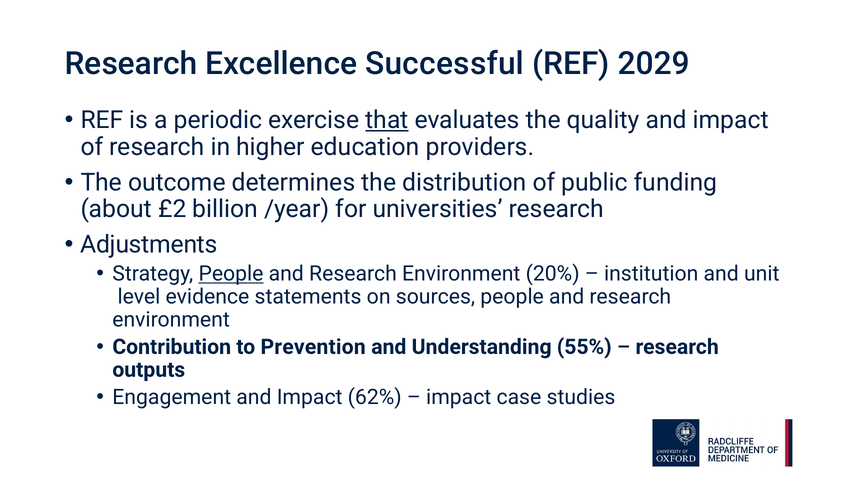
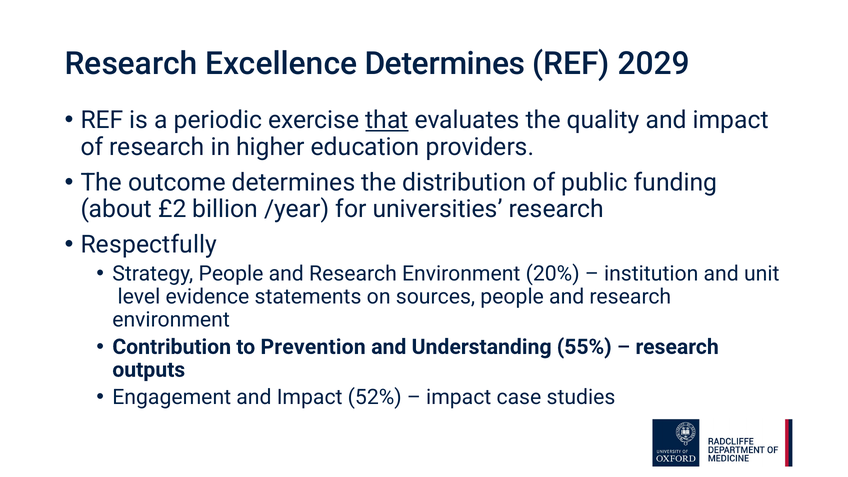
Excellence Successful: Successful -> Determines
Adjustments: Adjustments -> Respectfully
People at (231, 274) underline: present -> none
62%: 62% -> 52%
